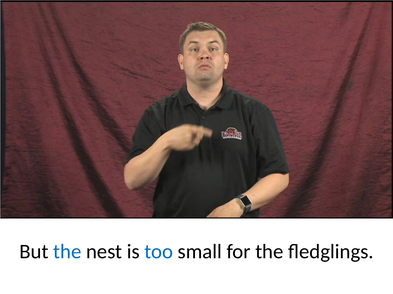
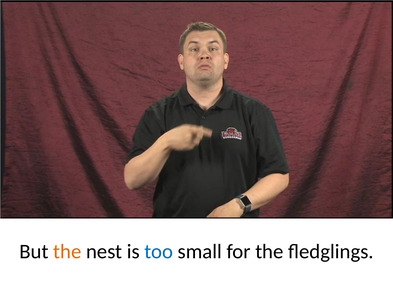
the at (67, 252) colour: blue -> orange
